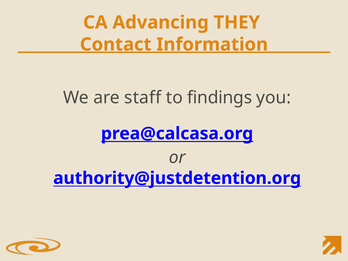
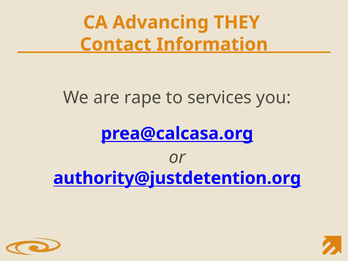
staff: staff -> rape
findings: findings -> services
